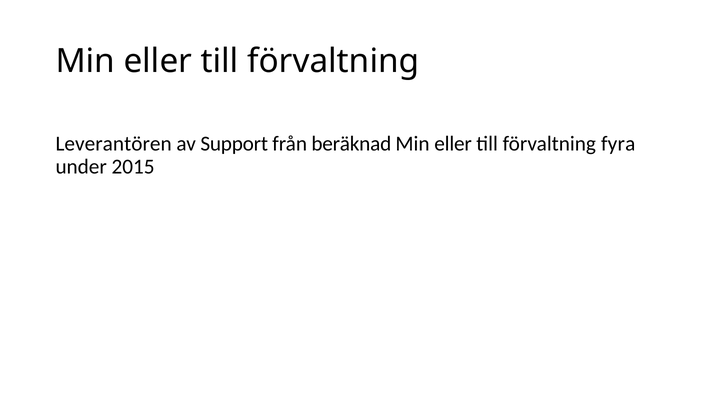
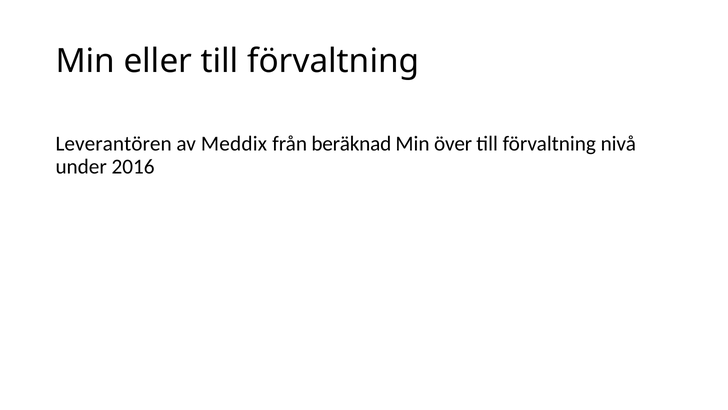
Support: Support -> Meddix
eller at (453, 143): eller -> över
fyra: fyra -> nivå
2015: 2015 -> 2016
